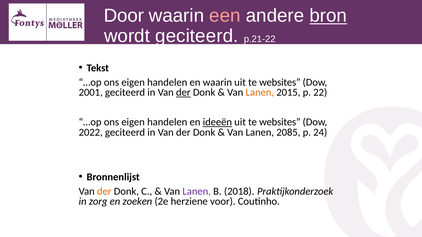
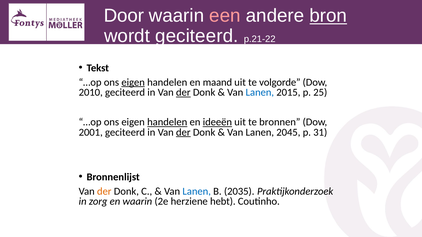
eigen at (133, 82) underline: none -> present
en waarin: waarin -> maand
websites at (280, 82): websites -> volgorde
2001: 2001 -> 2010
Lanen at (260, 93) colour: orange -> blue
22: 22 -> 25
handelen at (167, 122) underline: none -> present
websites at (280, 122): websites -> bronnen
2022: 2022 -> 2001
der at (183, 132) underline: none -> present
2085: 2085 -> 2045
24: 24 -> 31
Lanen at (197, 192) colour: purple -> blue
2018: 2018 -> 2035
en zoeken: zoeken -> waarin
voor: voor -> hebt
